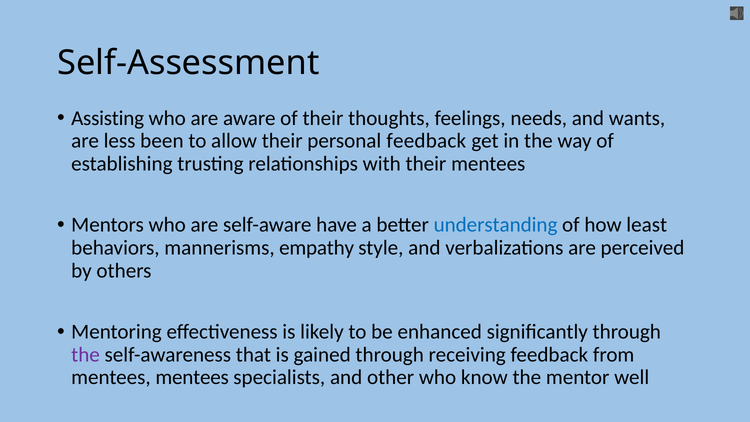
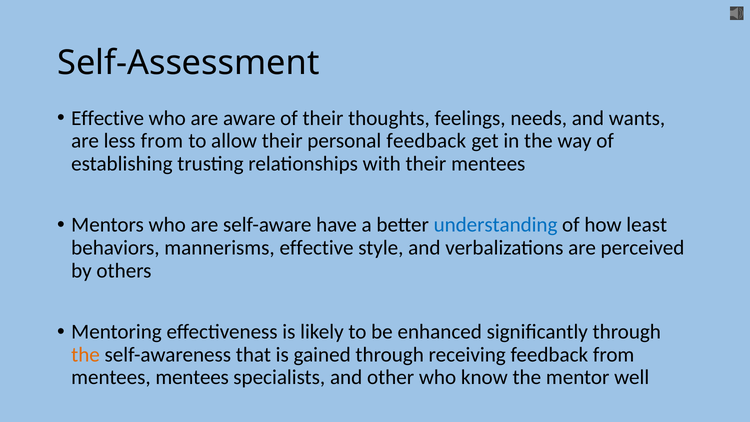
Assisting at (108, 118): Assisting -> Effective
less been: been -> from
mannerisms empathy: empathy -> effective
the at (86, 355) colour: purple -> orange
